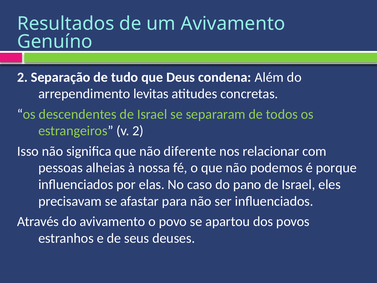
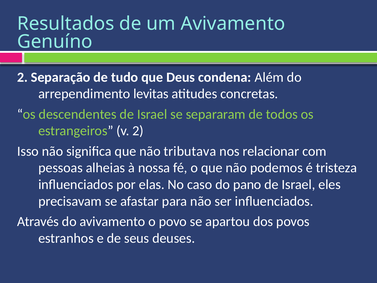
diferente: diferente -> tributava
porque: porque -> tristeza
